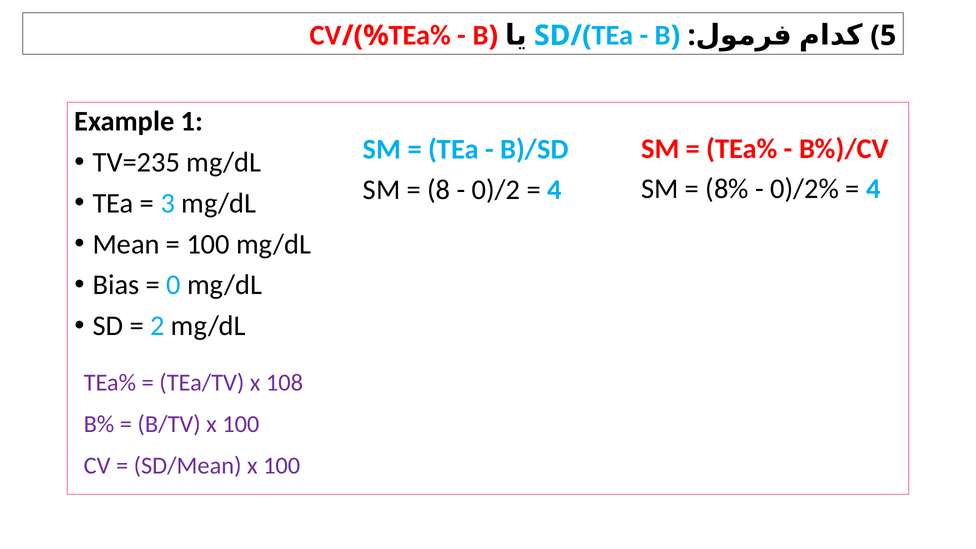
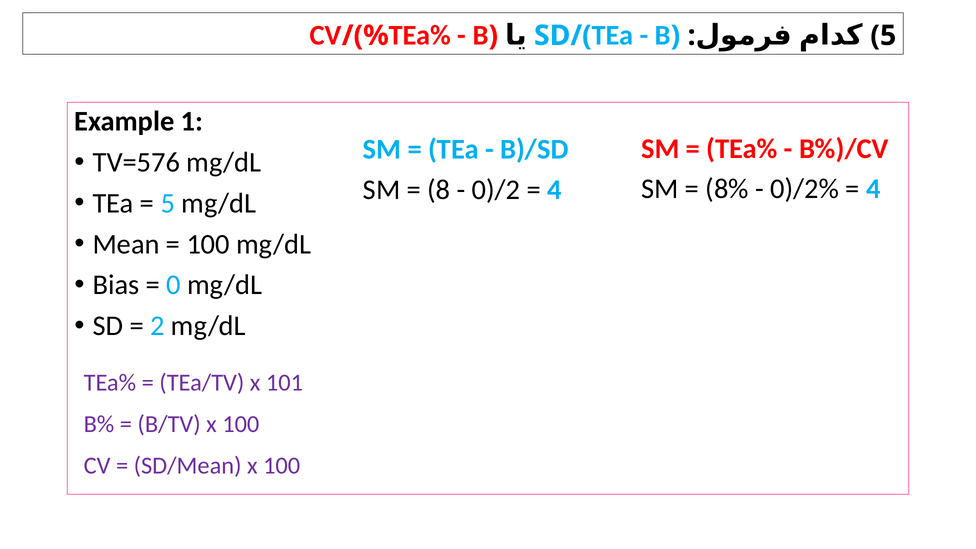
TV=235: TV=235 -> TV=576
3 at (168, 203): 3 -> 5
108: 108 -> 101
